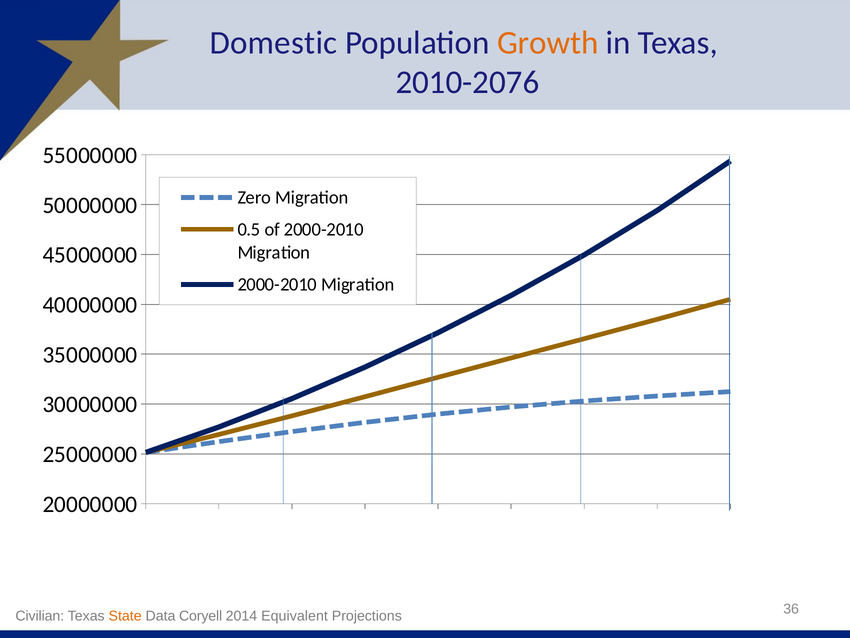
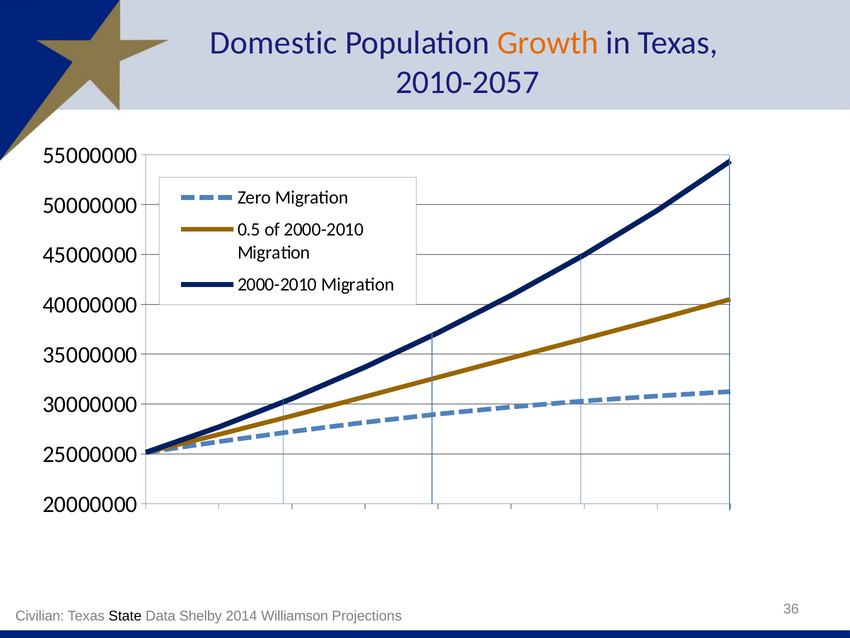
2010-2076: 2010-2076 -> 2010-2057
State colour: orange -> black
Coryell: Coryell -> Shelby
Equivalent: Equivalent -> Williamson
